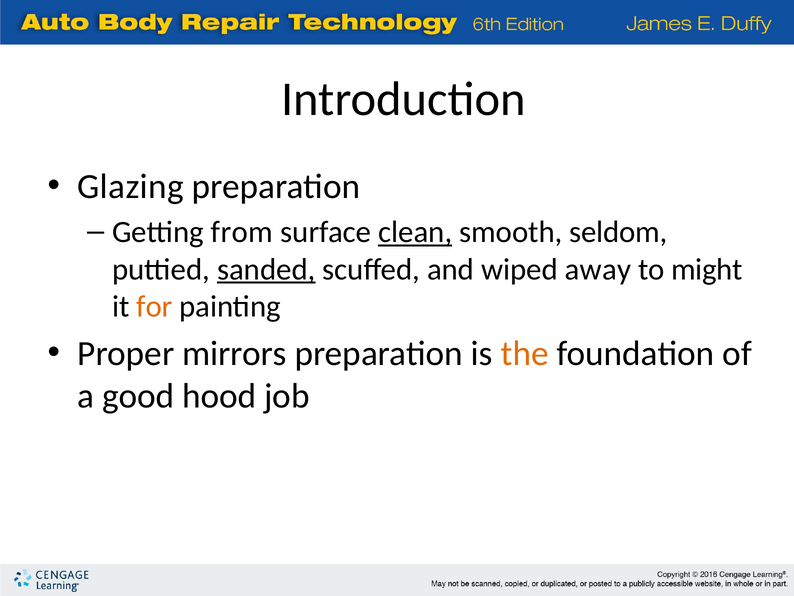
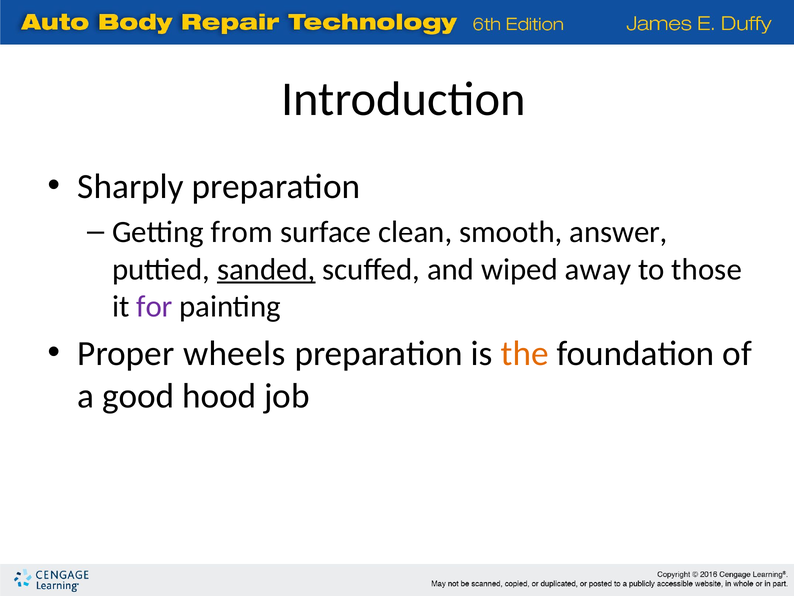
Glazing: Glazing -> Sharply
clean underline: present -> none
seldom: seldom -> answer
might: might -> those
for colour: orange -> purple
mirrors: mirrors -> wheels
